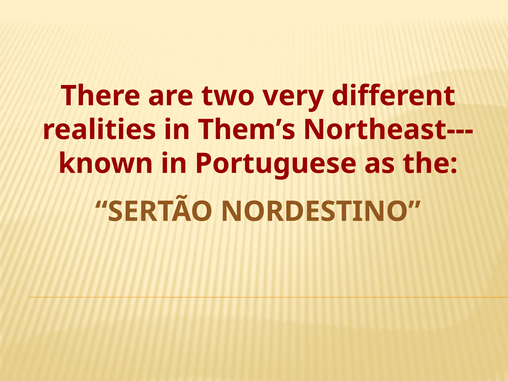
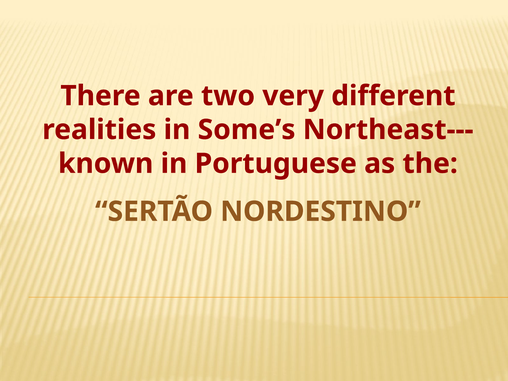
Them’s: Them’s -> Some’s
